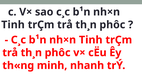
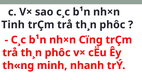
Tinh at (91, 40): Tinh -> Cïng
